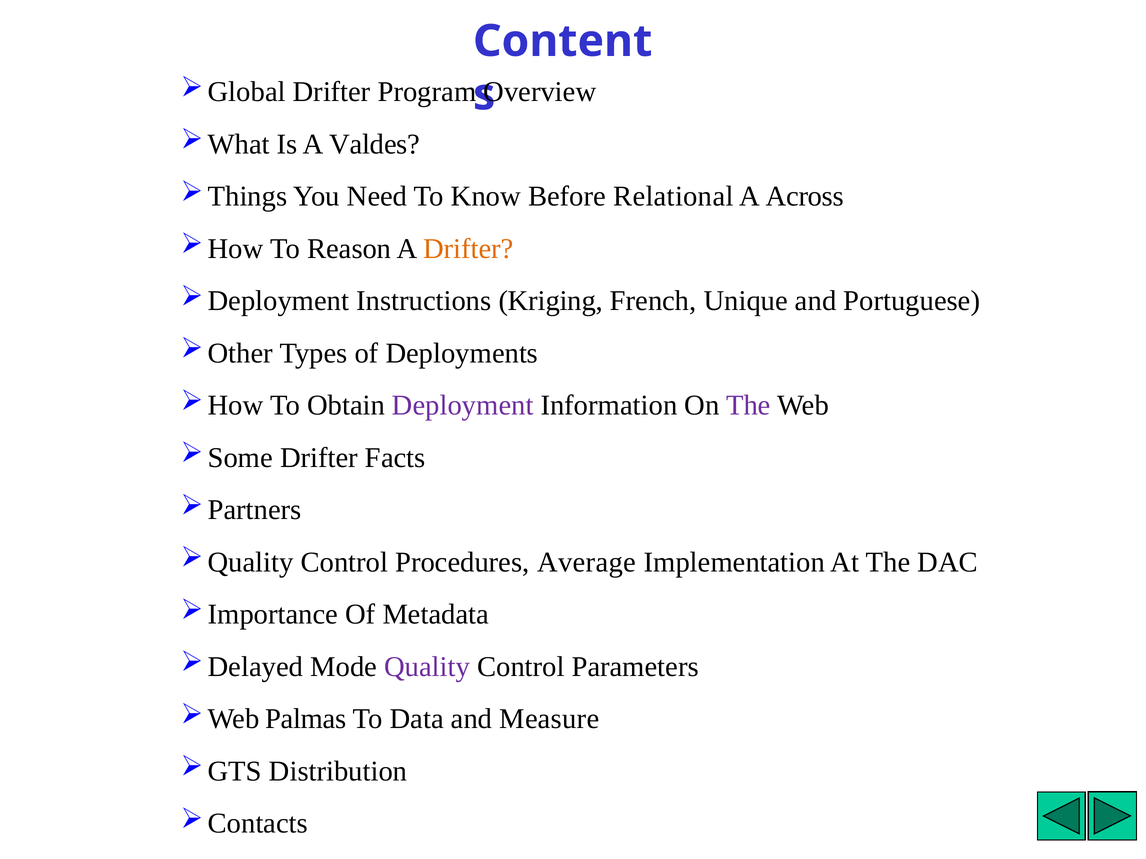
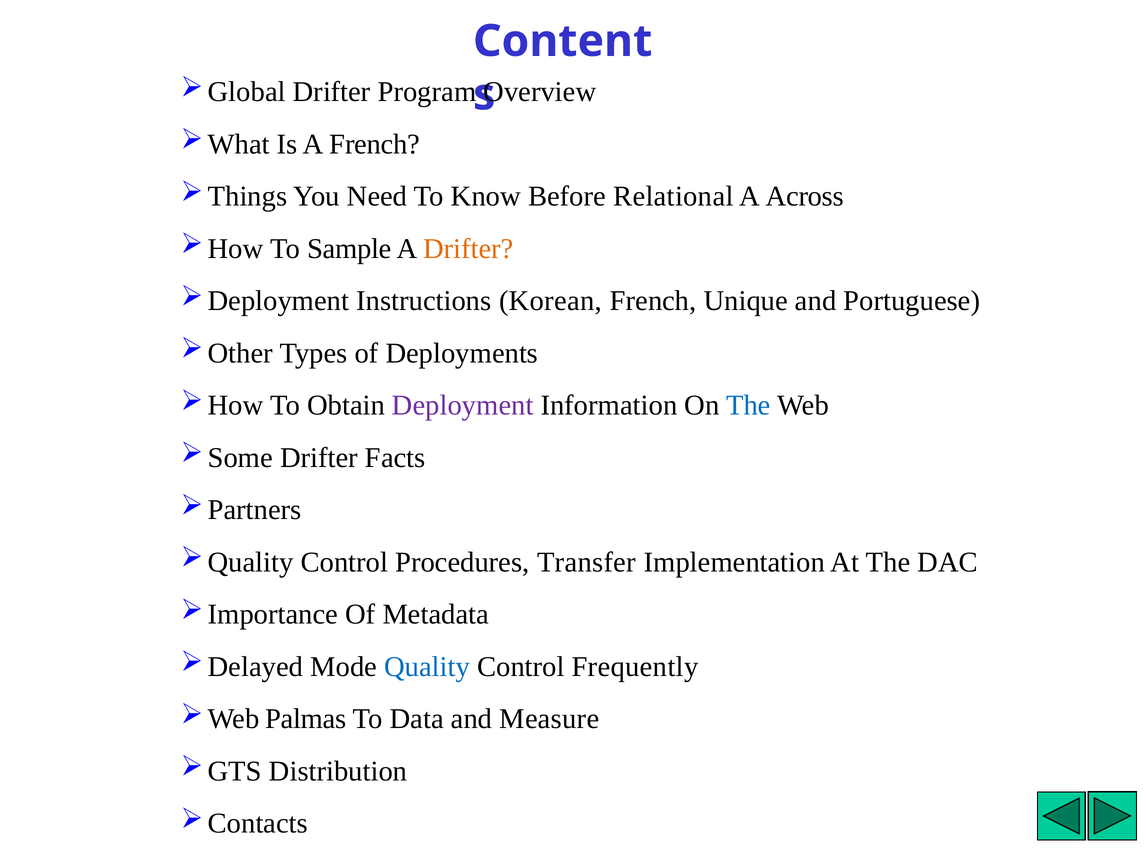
A Valdes: Valdes -> French
Reason: Reason -> Sample
Kriging: Kriging -> Korean
The at (748, 406) colour: purple -> blue
Average: Average -> Transfer
Quality colour: purple -> blue
Parameters: Parameters -> Frequently
